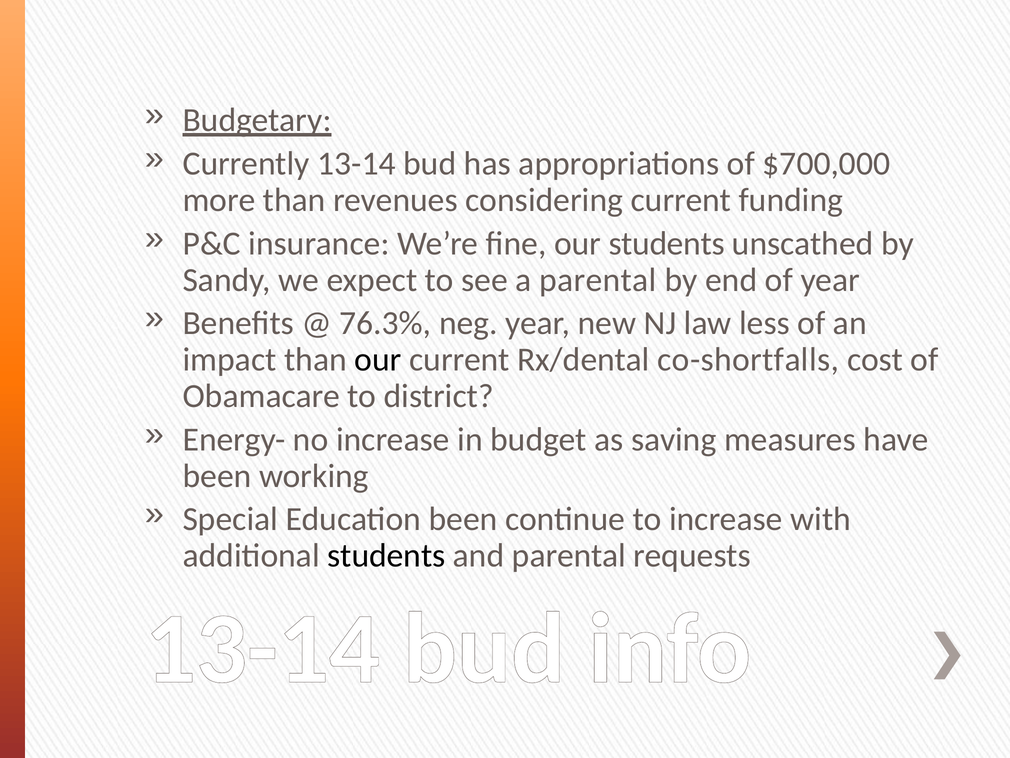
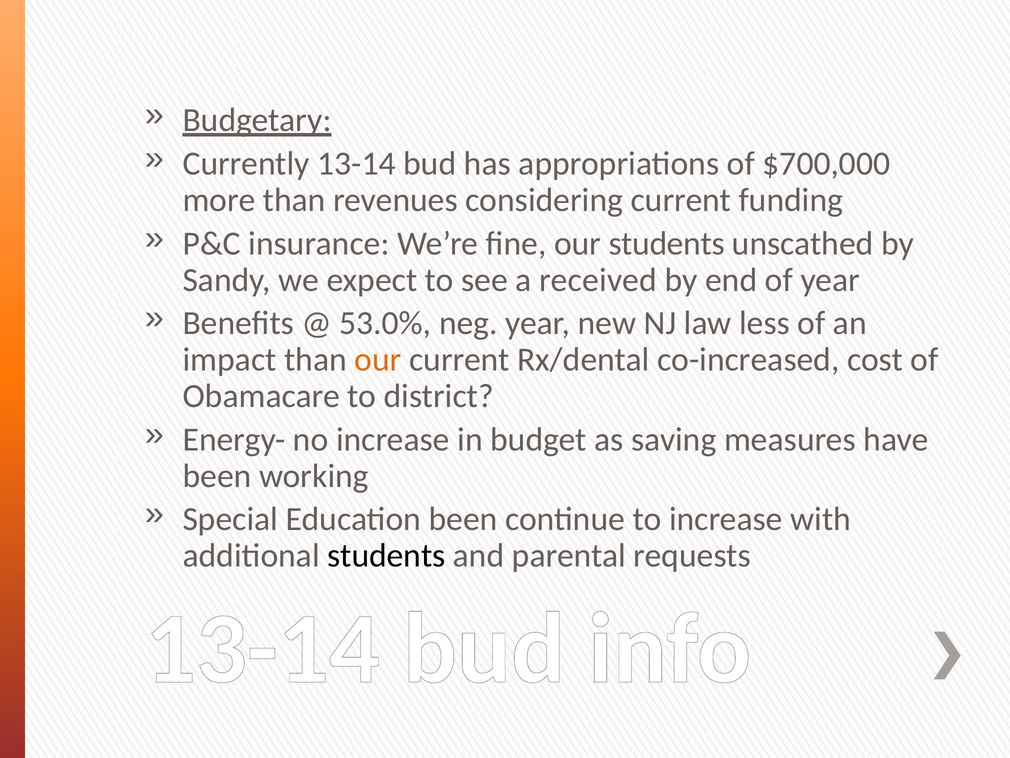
a parental: parental -> received
76.3%: 76.3% -> 53.0%
our at (378, 359) colour: black -> orange
co-shortfalls: co-shortfalls -> co-increased
